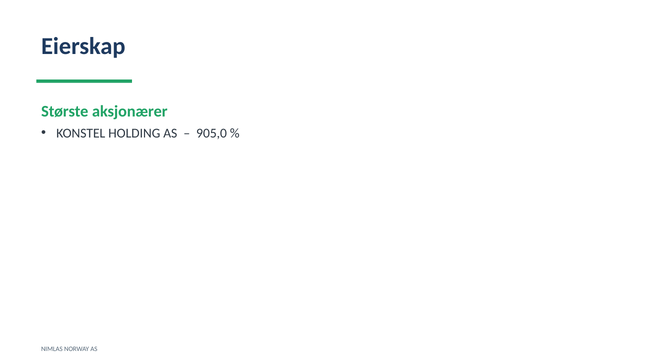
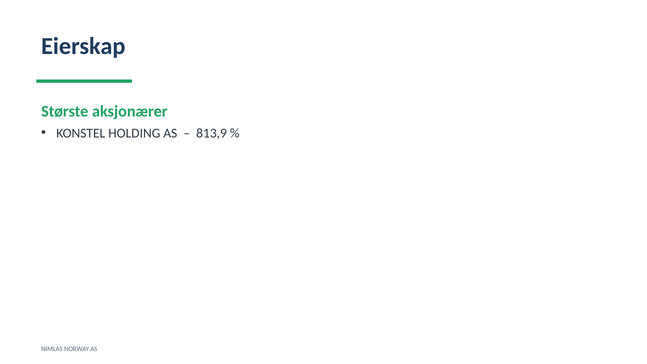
905,0: 905,0 -> 813,9
